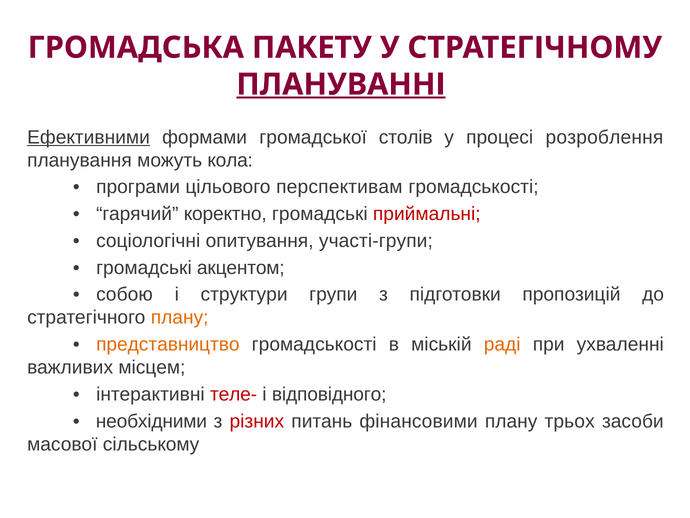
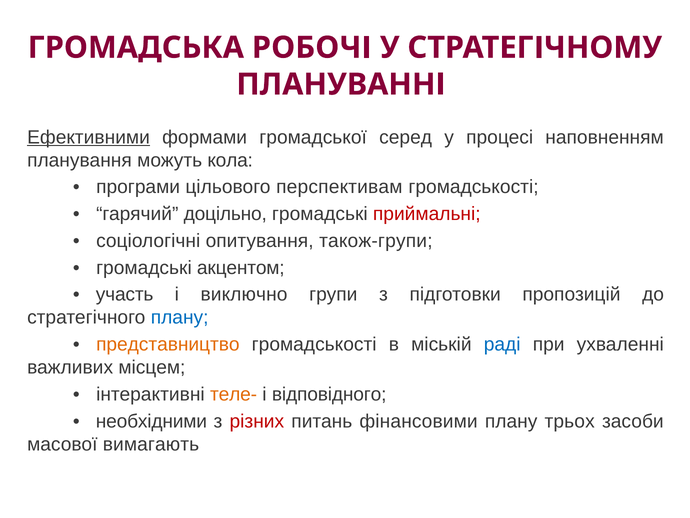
ПАКЕТУ: ПАКЕТУ -> РОБОЧІ
ПЛАНУВАННІ underline: present -> none
столів: столів -> серед
розроблення: розроблення -> наповненням
коректно: коректно -> доцільно
участі-групи: участі-групи -> також-групи
собою: собою -> участь
структури: структури -> виключно
плану at (180, 317) colour: orange -> blue
раді colour: orange -> blue
теле- colour: red -> orange
сільському: сільському -> вимагають
